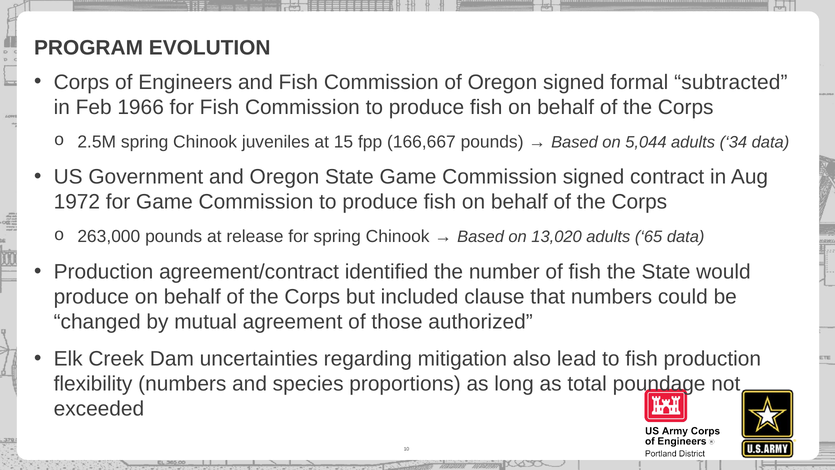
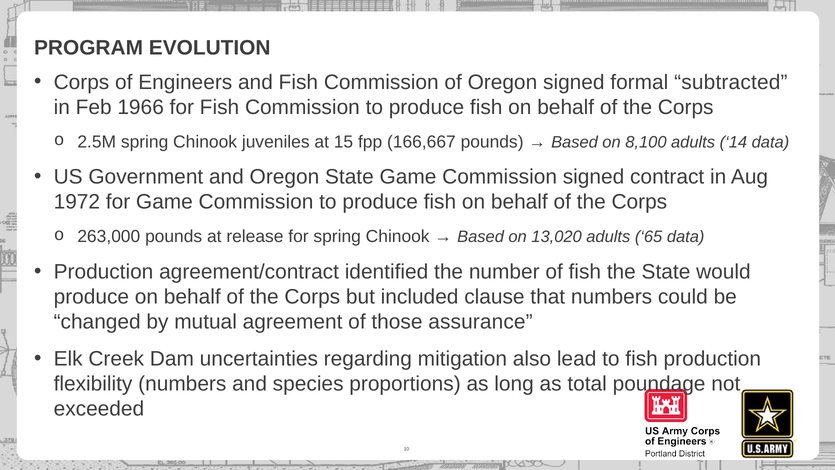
5,044: 5,044 -> 8,100
34: 34 -> 14
authorized: authorized -> assurance
